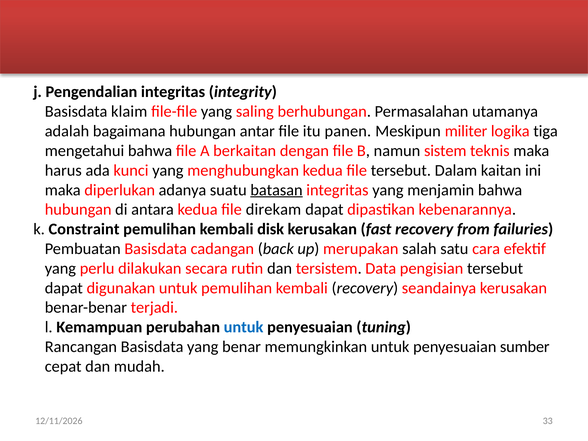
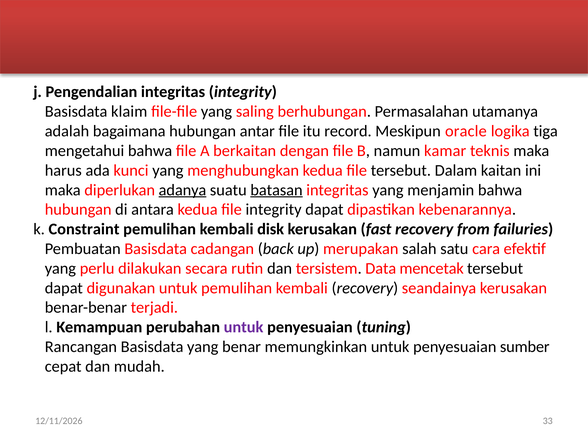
panen: panen -> record
militer: militer -> oracle
sistem: sistem -> kamar
adanya underline: none -> present
file direkam: direkam -> integrity
pengisian: pengisian -> mencetak
untuk at (244, 327) colour: blue -> purple
